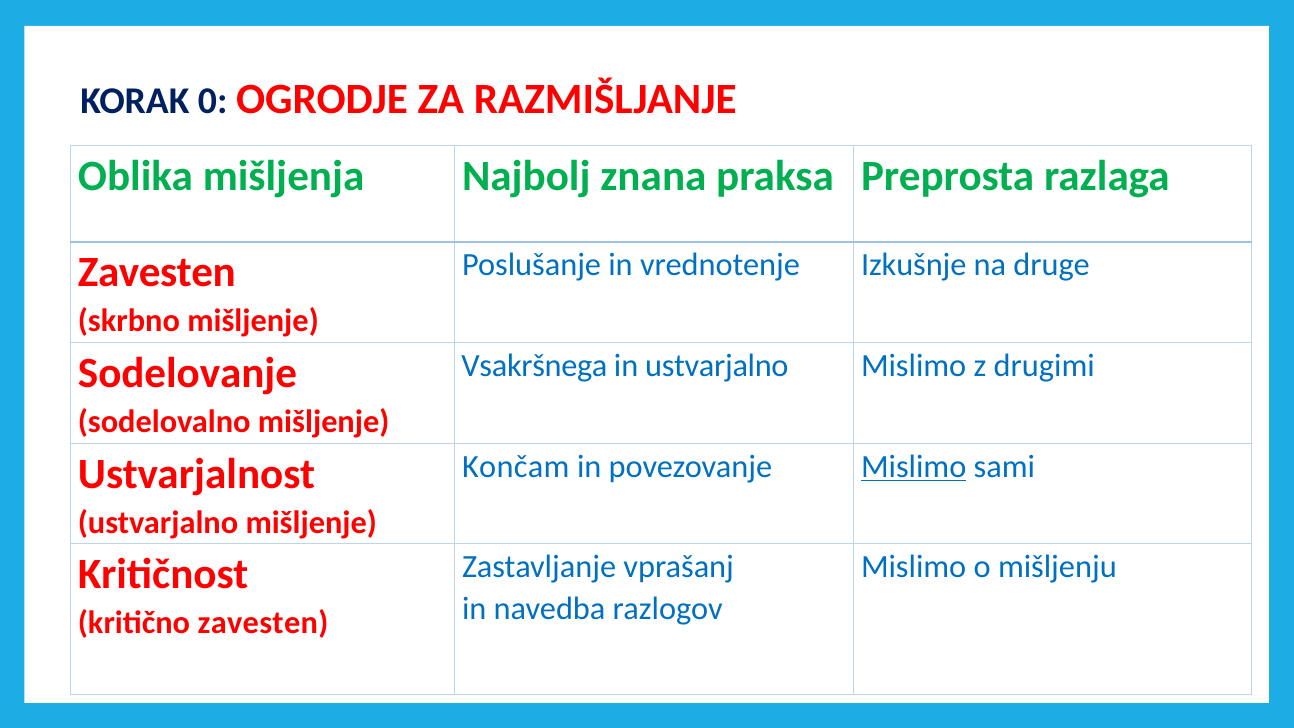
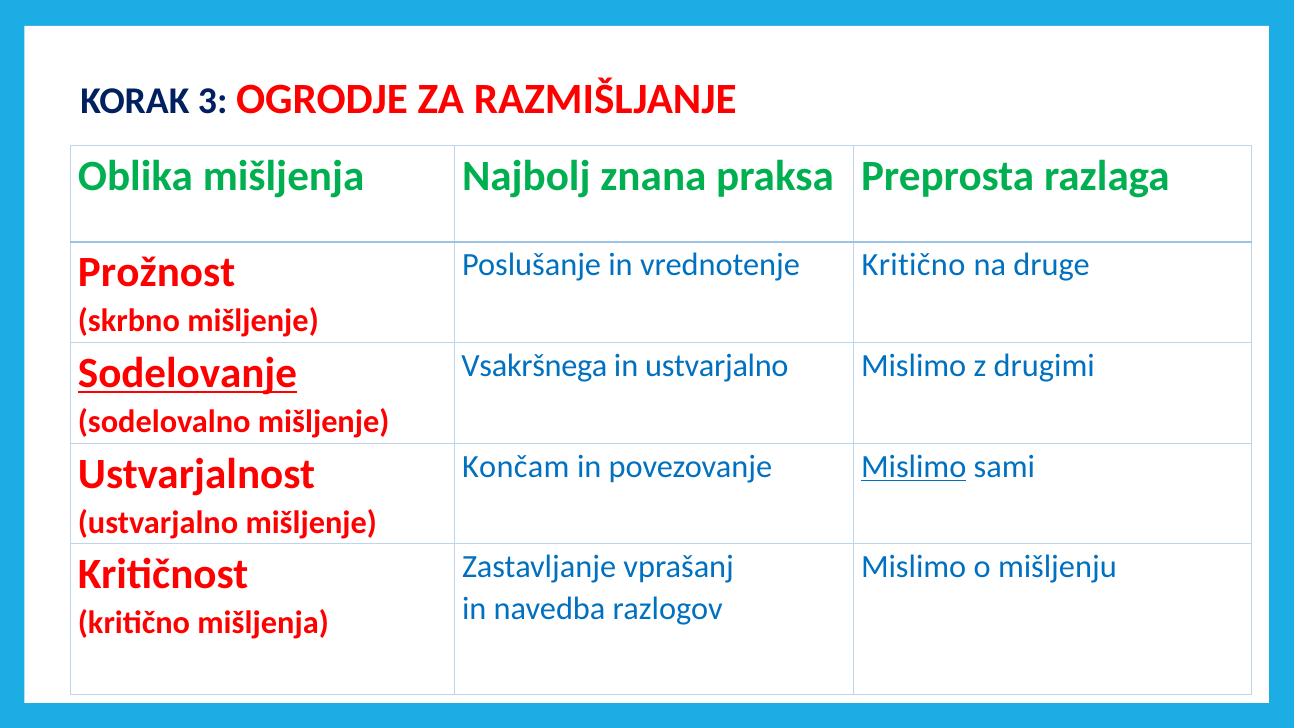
0: 0 -> 3
vrednotenje Izkušnje: Izkušnje -> Kritično
Zavesten at (157, 272): Zavesten -> Prožnost
Sodelovanje underline: none -> present
kritično zavesten: zavesten -> mišljenja
